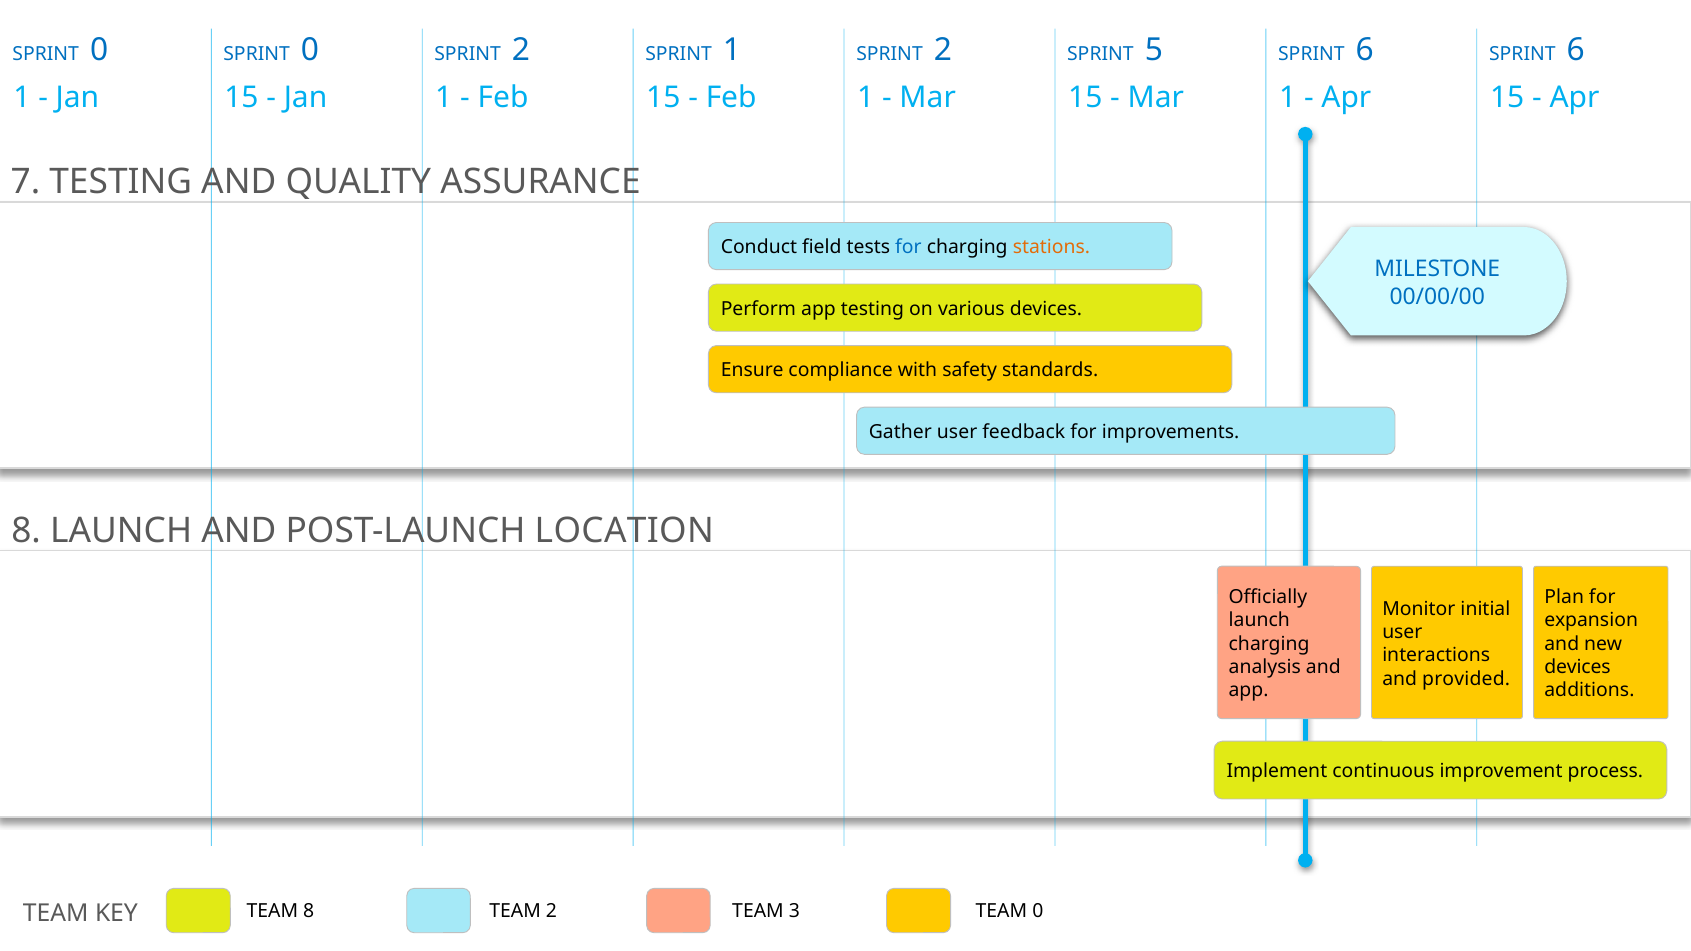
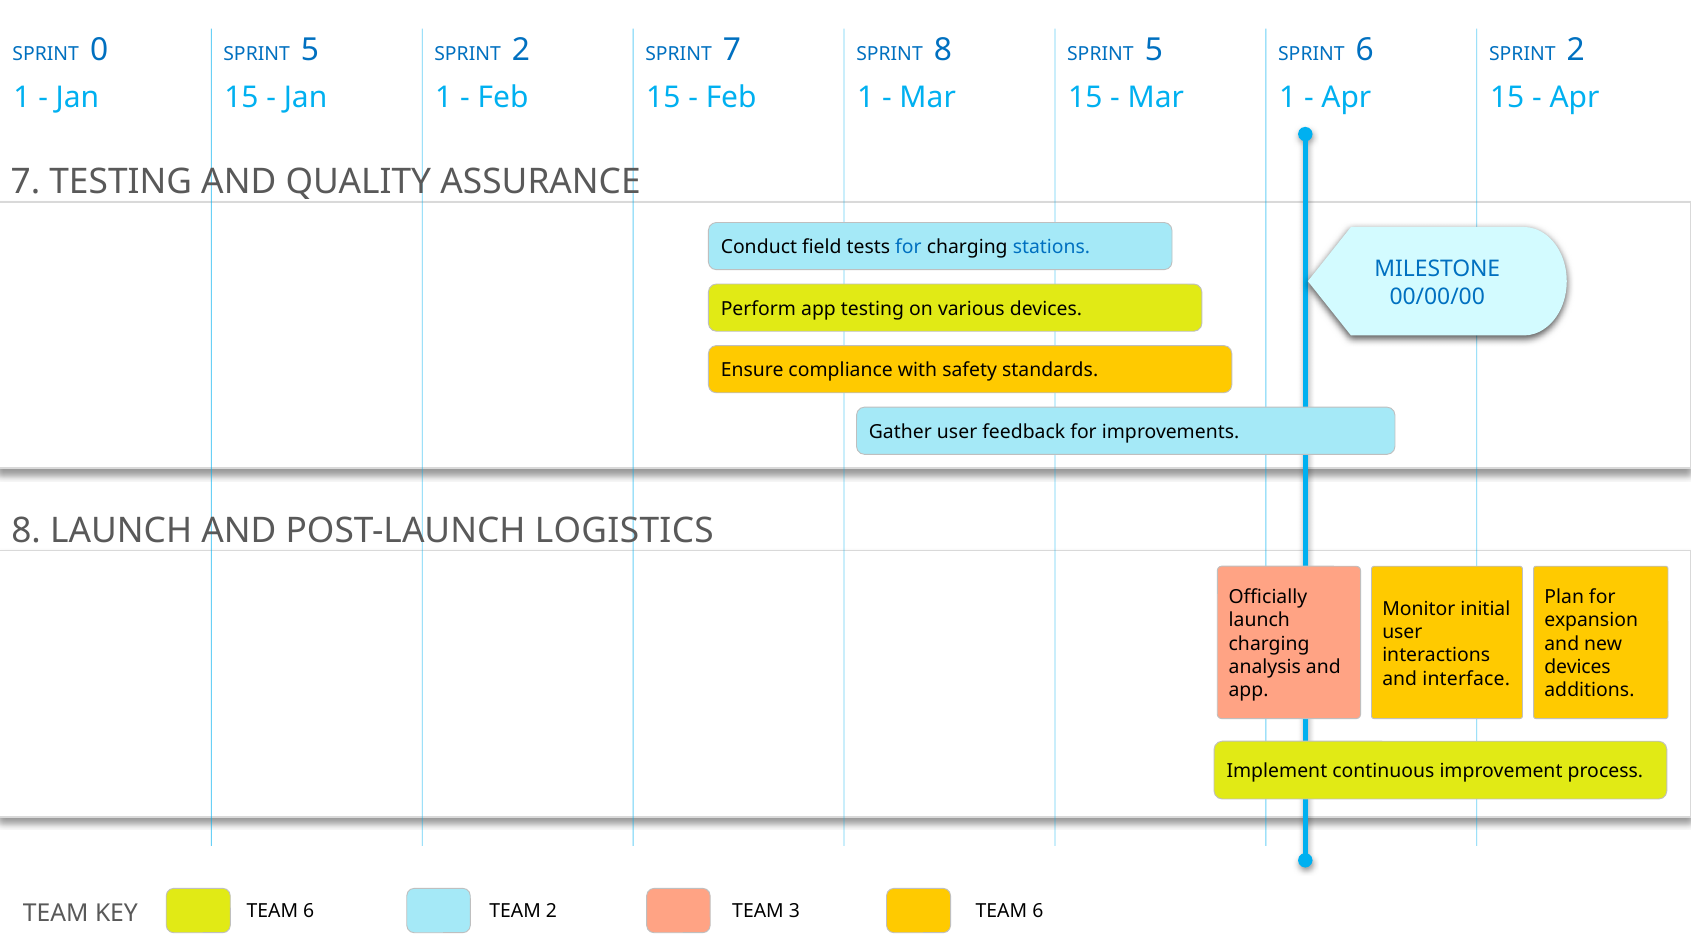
0 SPRINT 0: 0 -> 5
SPRINT 1: 1 -> 7
2 at (943, 50): 2 -> 8
6 SPRINT 6: 6 -> 2
stations colour: orange -> blue
LOCATION: LOCATION -> LOGISTICS
provided: provided -> interface
8 at (309, 911): 8 -> 6
0 at (1038, 911): 0 -> 6
